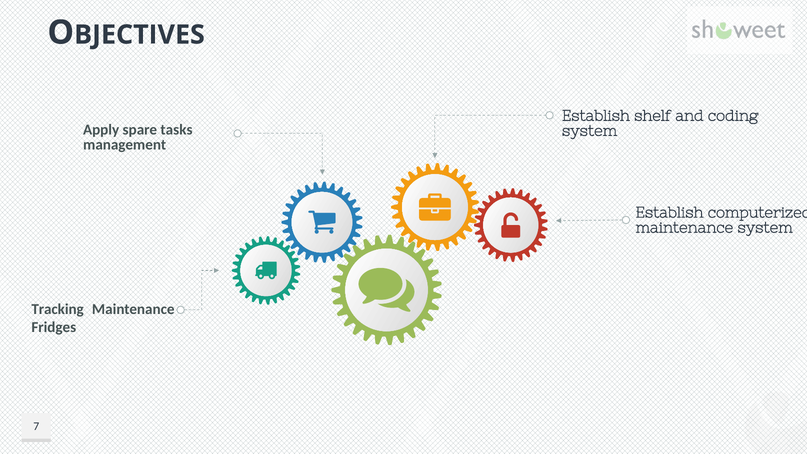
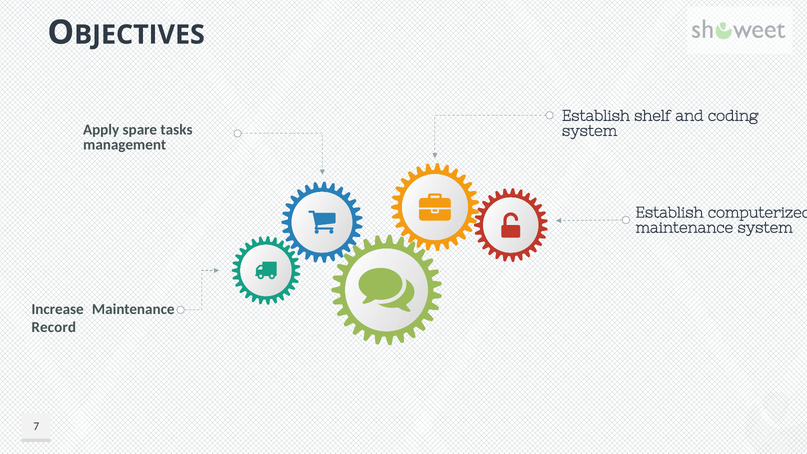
Tracking: Tracking -> Increase
Fridges: Fridges -> Record
